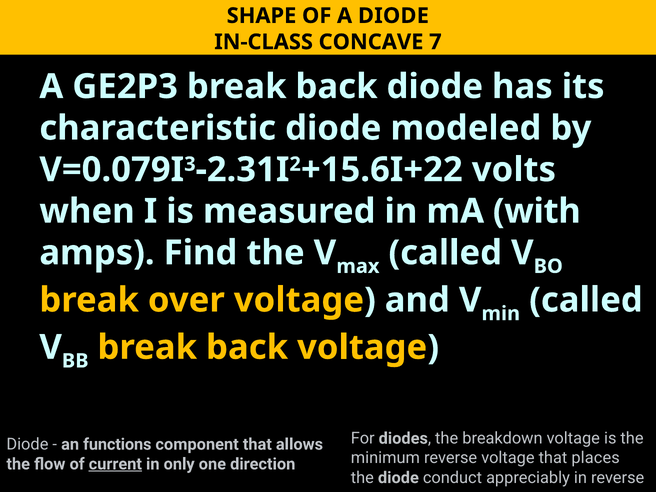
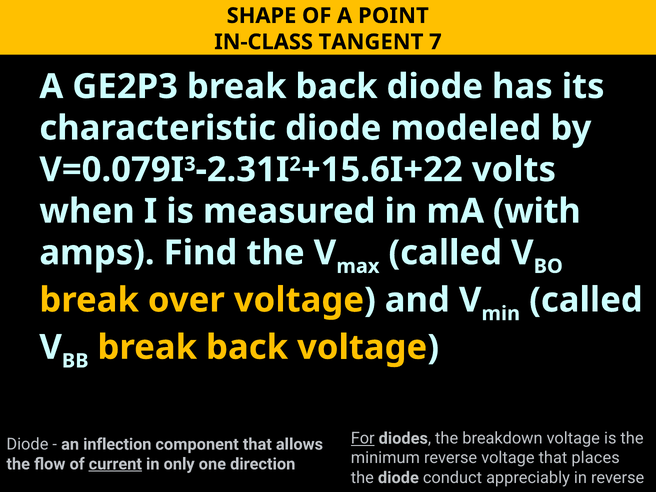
A DIODE: DIODE -> POINT
CONCAVE: CONCAVE -> TANGENT
For underline: none -> present
functions: functions -> inflection
